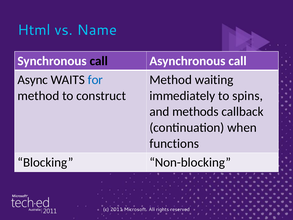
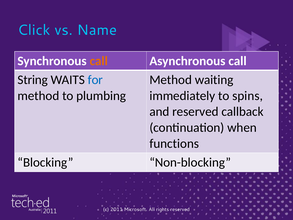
Html: Html -> Click
call at (99, 61) colour: black -> orange
Async: Async -> String
construct: construct -> plumbing
and methods: methods -> reserved
